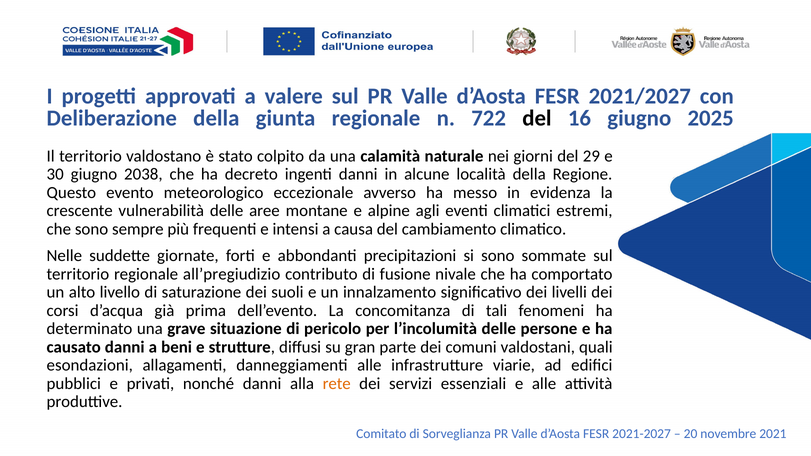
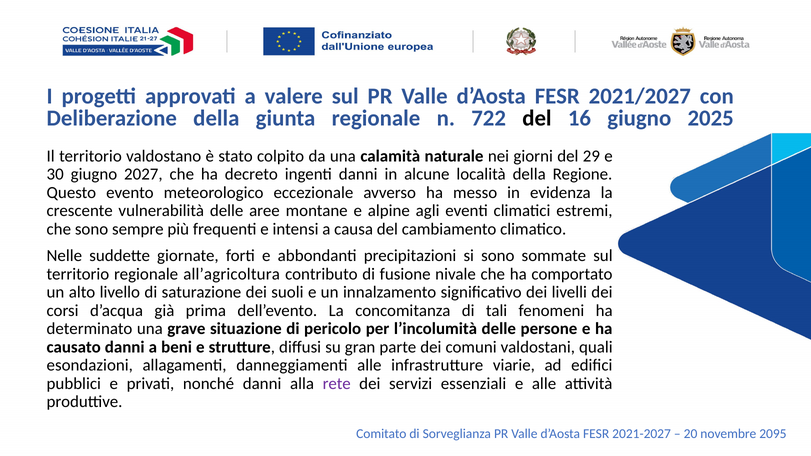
2038: 2038 -> 2027
all’pregiudizio: all’pregiudizio -> all’agricoltura
rete colour: orange -> purple
2021: 2021 -> 2095
